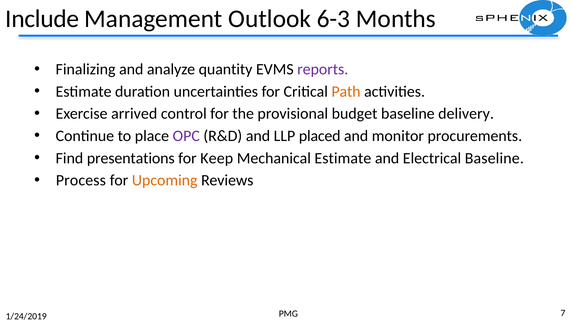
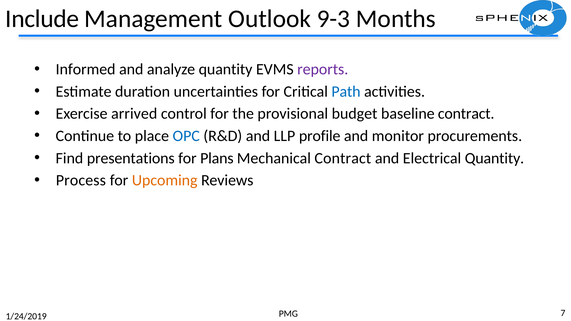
6-3: 6-3 -> 9-3
Finalizing: Finalizing -> Informed
Path colour: orange -> blue
baseline delivery: delivery -> contract
OPC colour: purple -> blue
placed: placed -> profile
Keep: Keep -> Plans
Mechanical Estimate: Estimate -> Contract
Electrical Baseline: Baseline -> Quantity
